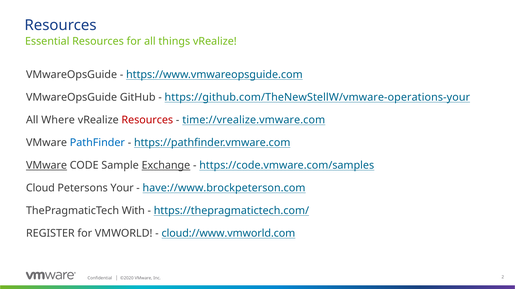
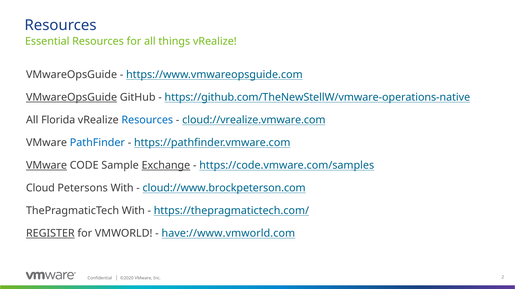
VMwareOpsGuide at (72, 98) underline: none -> present
https://github.com/TheNewStellW/vmware-operations-your: https://github.com/TheNewStellW/vmware-operations-your -> https://github.com/TheNewStellW/vmware-operations-native
Where: Where -> Florida
Resources at (147, 120) colour: red -> blue
time://vrealize.vmware.com: time://vrealize.vmware.com -> cloud://vrealize.vmware.com
Petersons Your: Your -> With
have://www.brockpeterson.com: have://www.brockpeterson.com -> cloud://www.brockpeterson.com
REGISTER underline: none -> present
cloud://www.vmworld.com: cloud://www.vmworld.com -> have://www.vmworld.com
